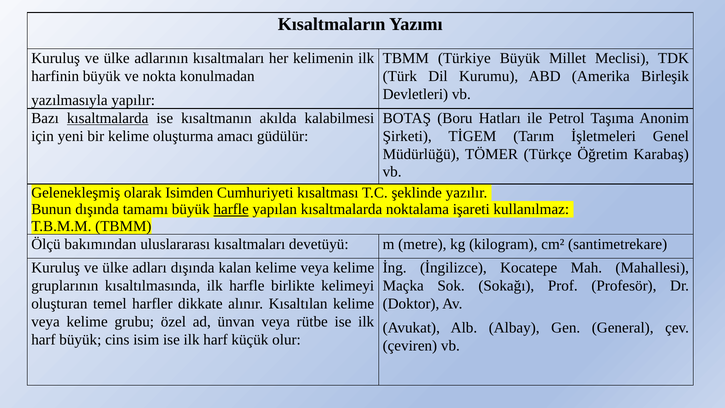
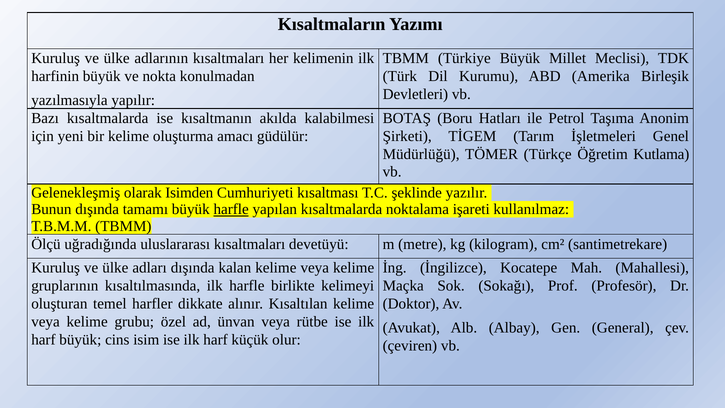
kısaltmalarda at (108, 118) underline: present -> none
Karabaş: Karabaş -> Kutlama
bakımından: bakımından -> uğradığında
